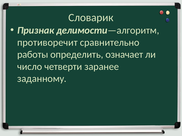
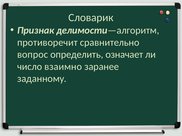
работы: работы -> вопрос
четверти: четверти -> взаимно
